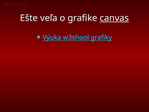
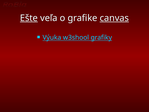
Ešte underline: none -> present
